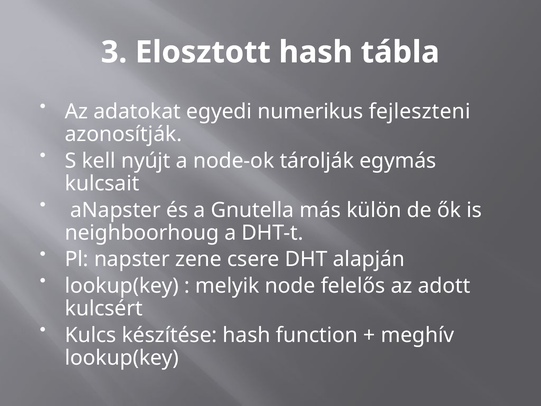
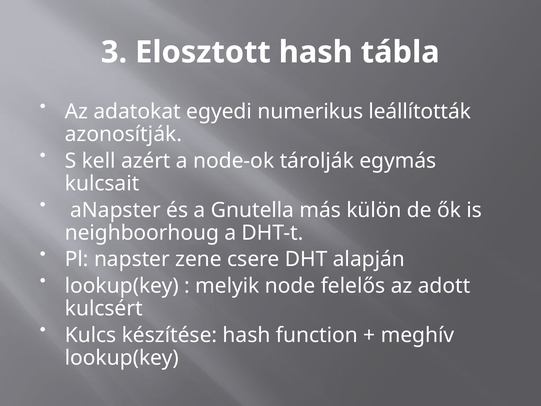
fejleszteni: fejleszteni -> leállították
nyújt: nyújt -> azért
